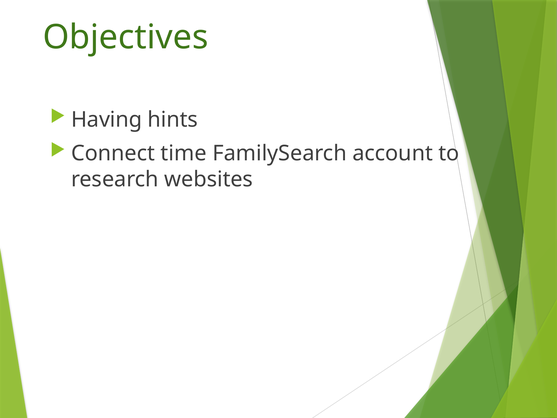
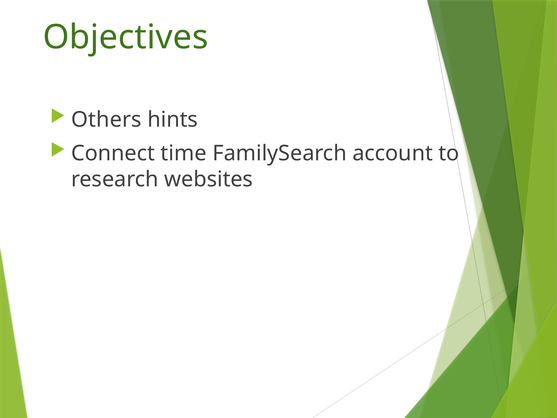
Having: Having -> Others
